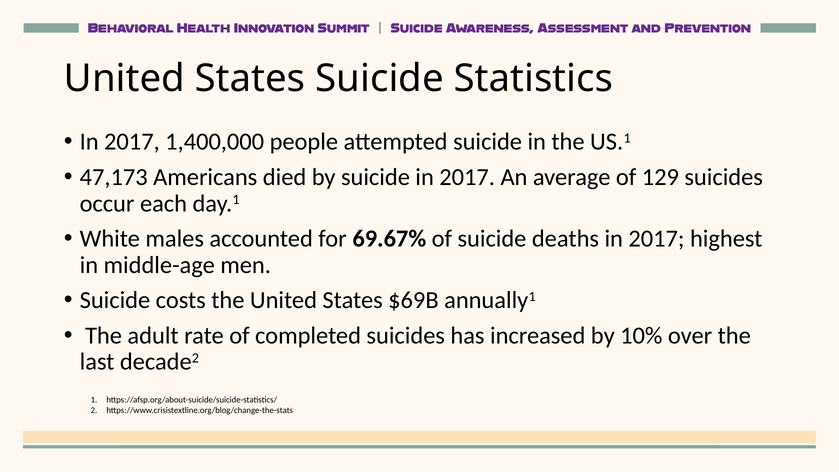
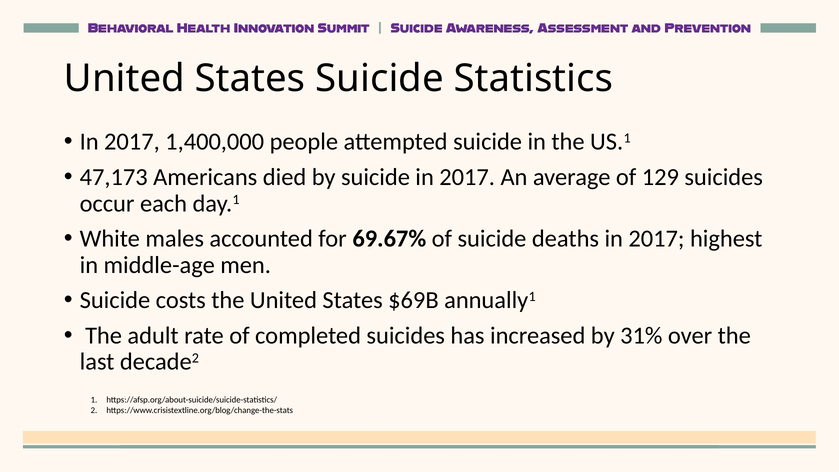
10%: 10% -> 31%
